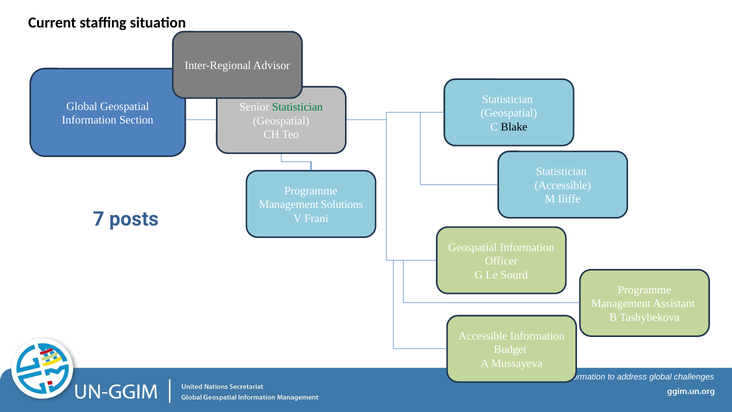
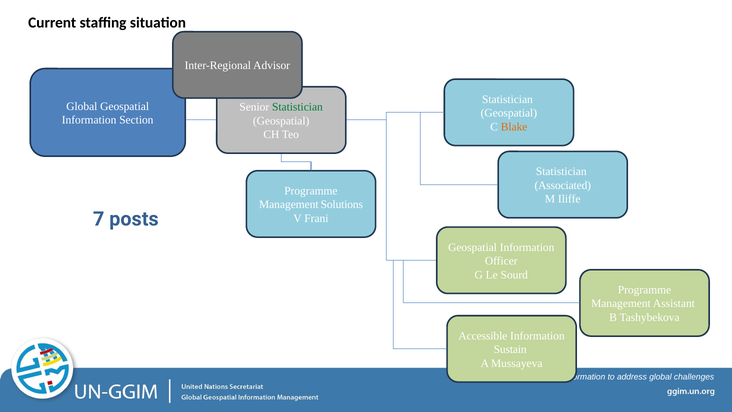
Blake colour: black -> orange
Accessible at (563, 185): Accessible -> Associated
Budget: Budget -> Sustain
